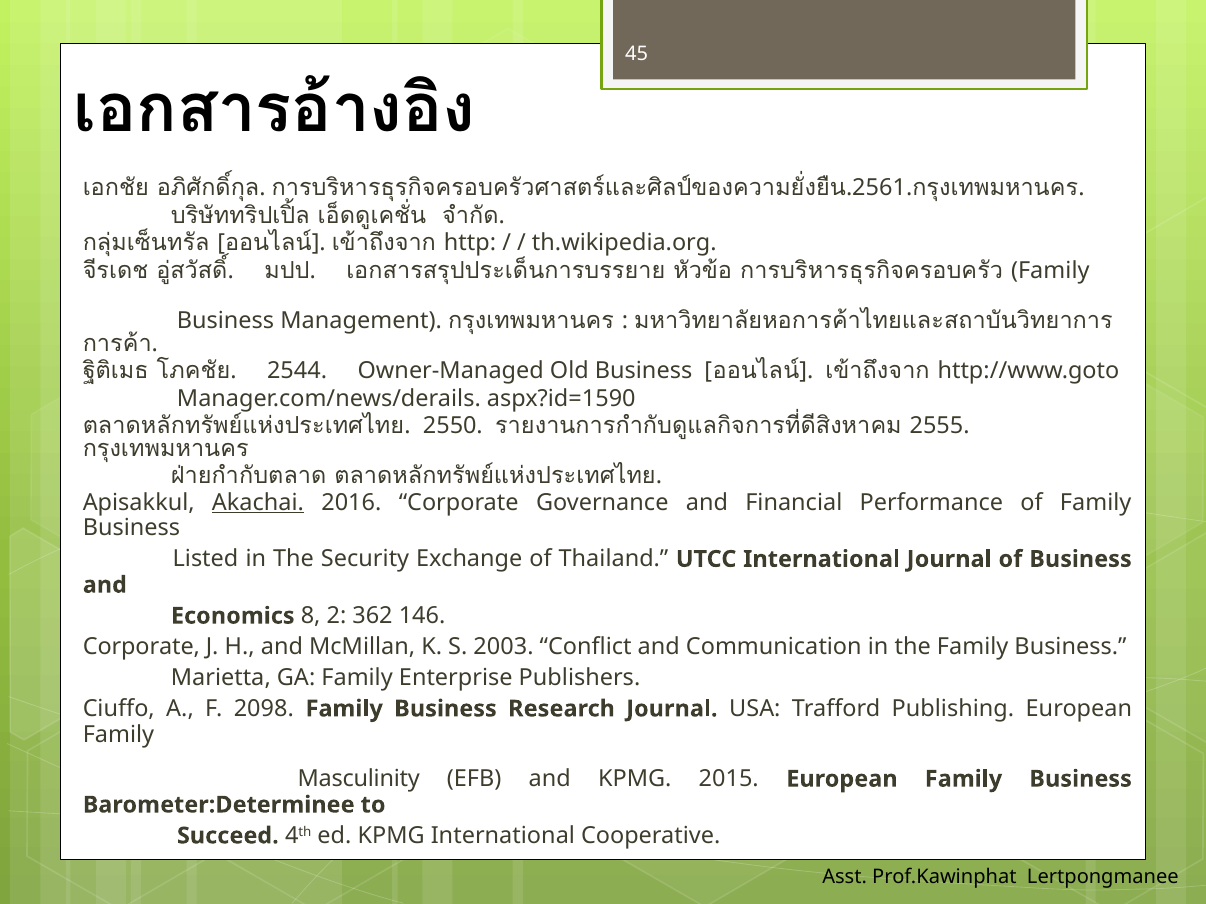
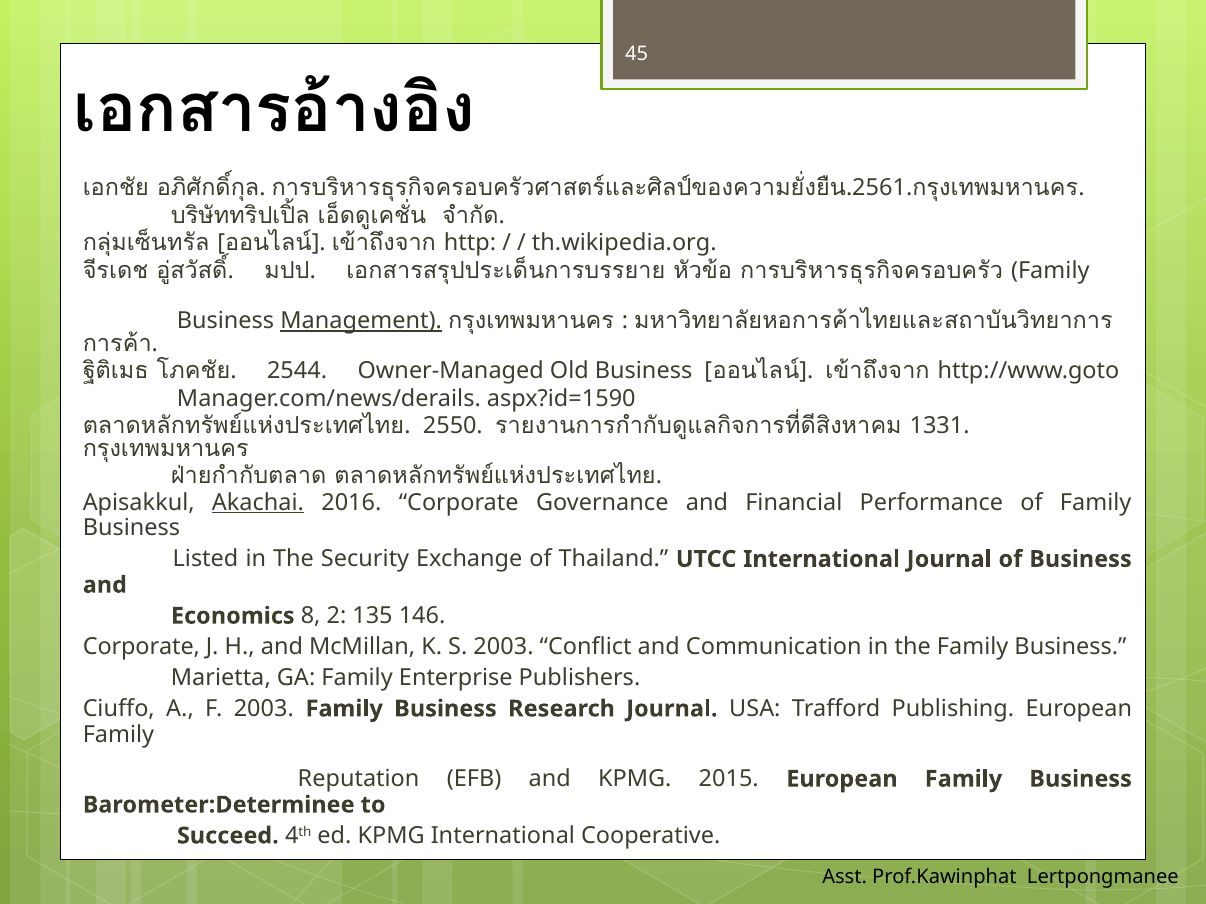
Management underline: none -> present
2555: 2555 -> 1331
362: 362 -> 135
F 2098: 2098 -> 2003
Masculinity: Masculinity -> Reputation
